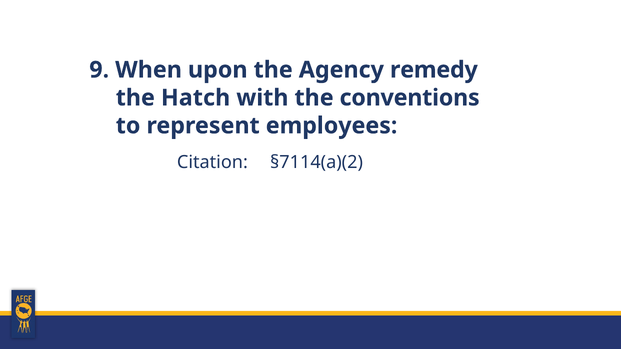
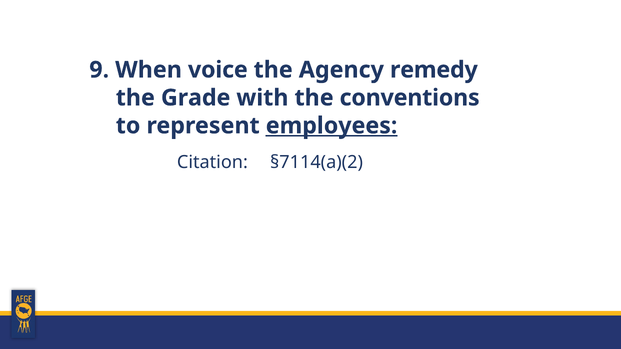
upon: upon -> voice
Hatch: Hatch -> Grade
employees underline: none -> present
